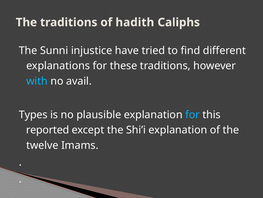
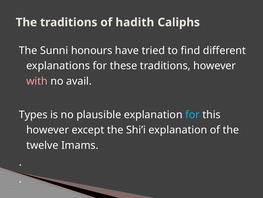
injustice: injustice -> honours
with colour: light blue -> pink
reported at (48, 130): reported -> however
